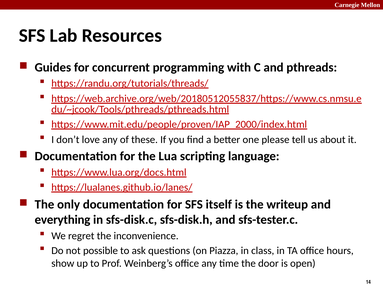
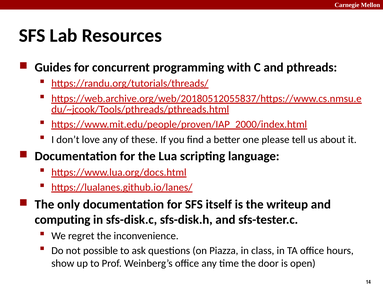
everything: everything -> computing
